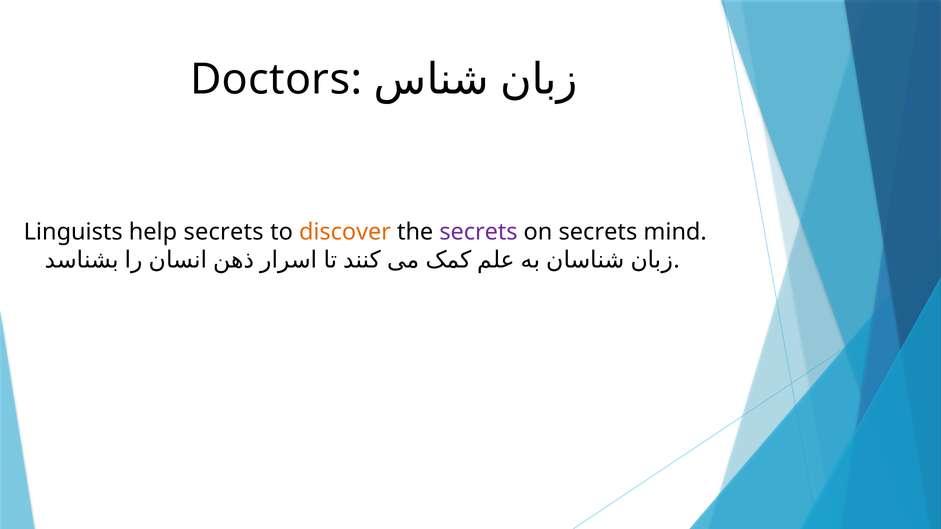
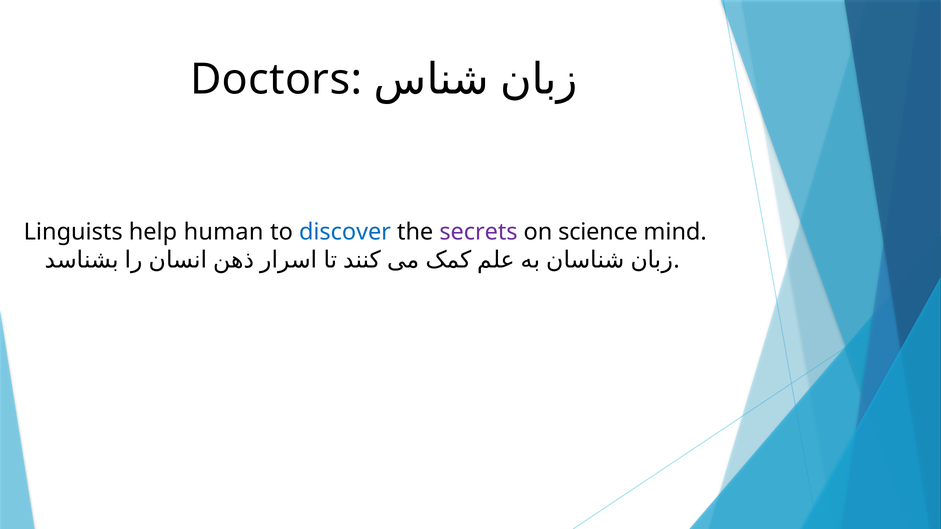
help secrets: secrets -> human
discover colour: orange -> blue
on secrets: secrets -> science
